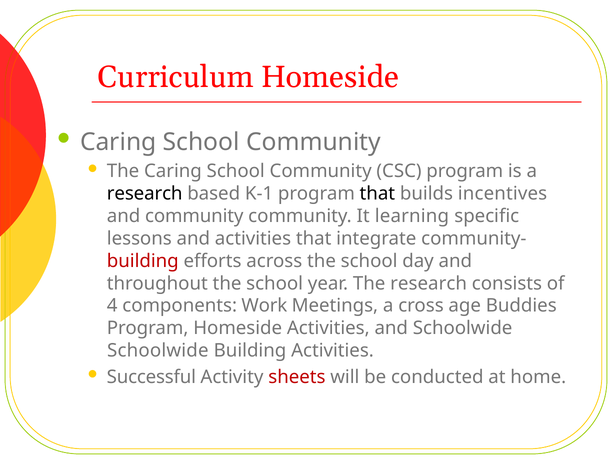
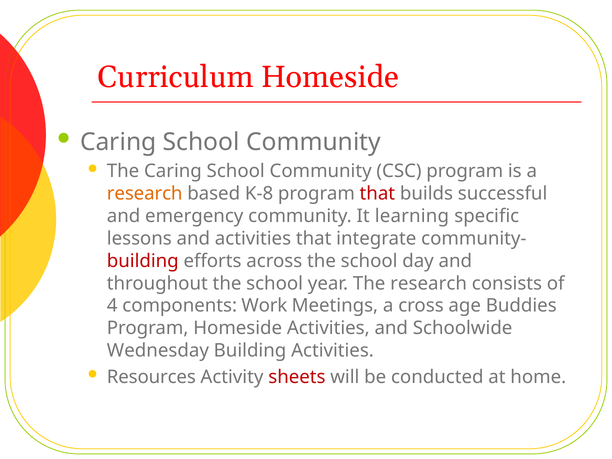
research at (145, 194) colour: black -> orange
K-1: K-1 -> K-8
that at (377, 194) colour: black -> red
incentives: incentives -> successful
and community: community -> emergency
Schoolwide at (158, 351): Schoolwide -> Wednesday
Successful: Successful -> Resources
